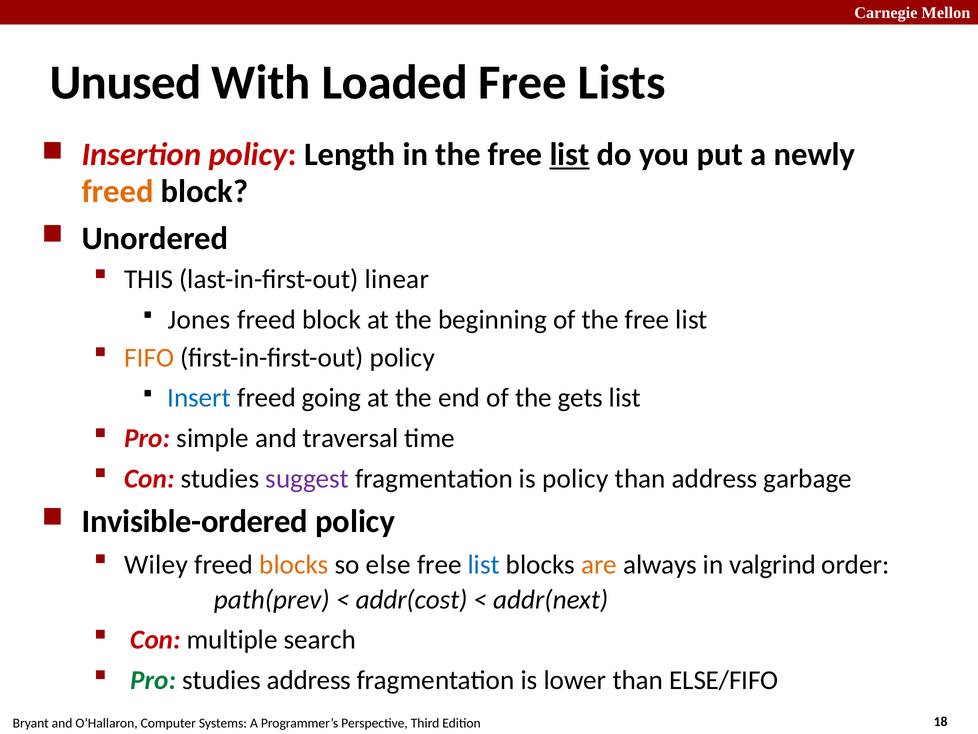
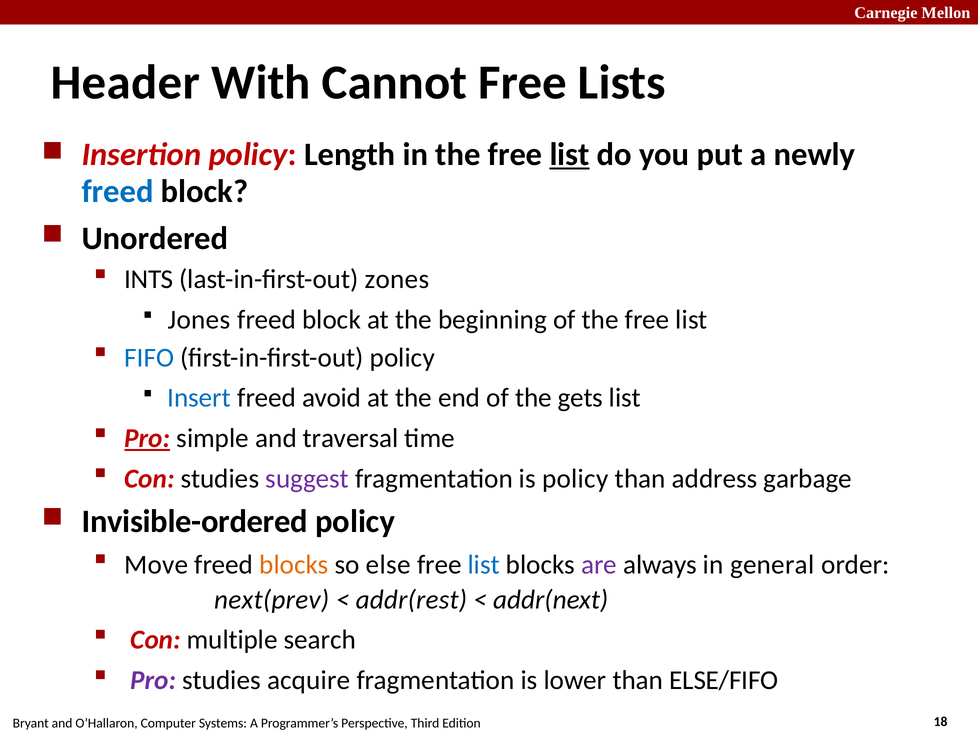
Unused: Unused -> Header
Loaded: Loaded -> Cannot
freed at (118, 192) colour: orange -> blue
THIS: THIS -> INTS
linear: linear -> zones
FIFO colour: orange -> blue
going: going -> avoid
Pro at (147, 438) underline: none -> present
Wiley: Wiley -> Move
are colour: orange -> purple
valgrind: valgrind -> general
path(prev: path(prev -> next(prev
addr(cost: addr(cost -> addr(rest
Pro at (153, 680) colour: green -> purple
studies address: address -> acquire
